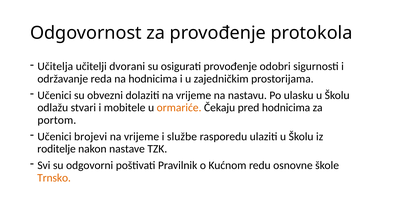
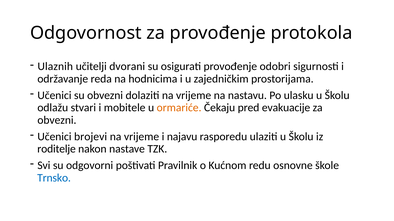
Učitelja: Učitelja -> Ulaznih
pred hodnicima: hodnicima -> evakuacije
portom at (57, 120): portom -> obvezni
službe: službe -> najavu
Trnsko colour: orange -> blue
